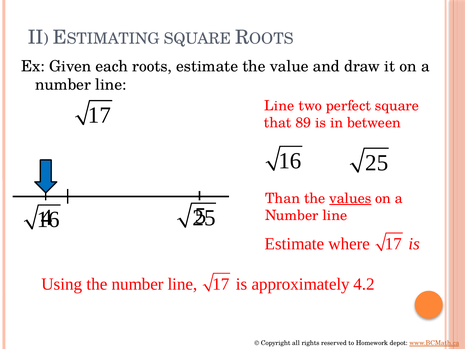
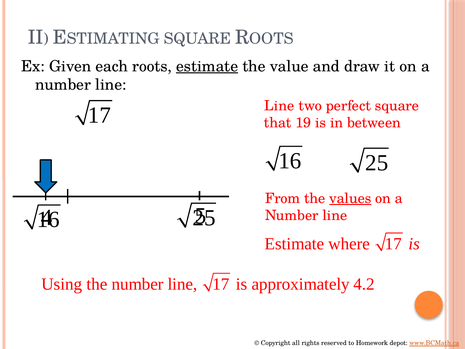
estimate at (207, 66) underline: none -> present
89: 89 -> 19
Than: Than -> From
